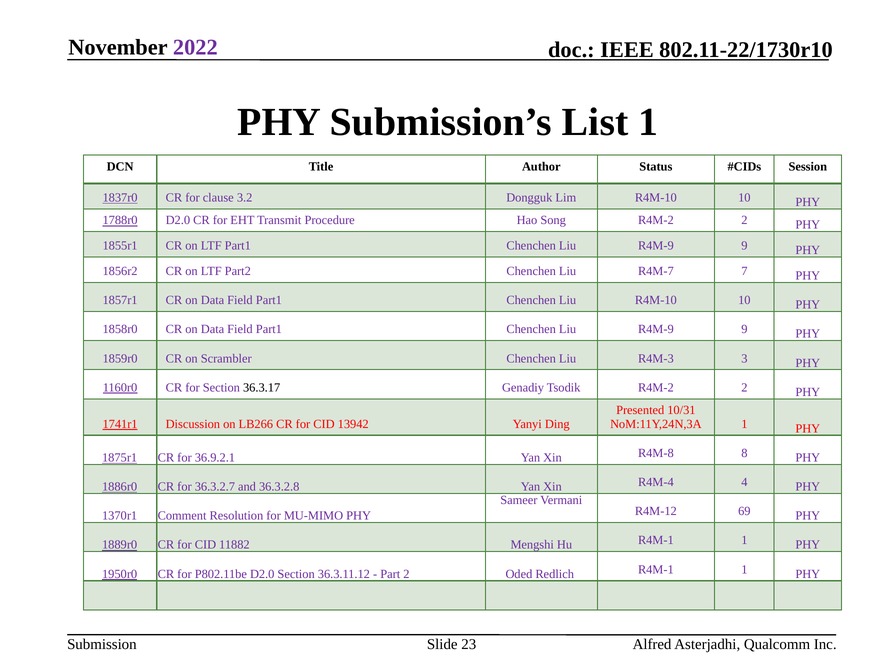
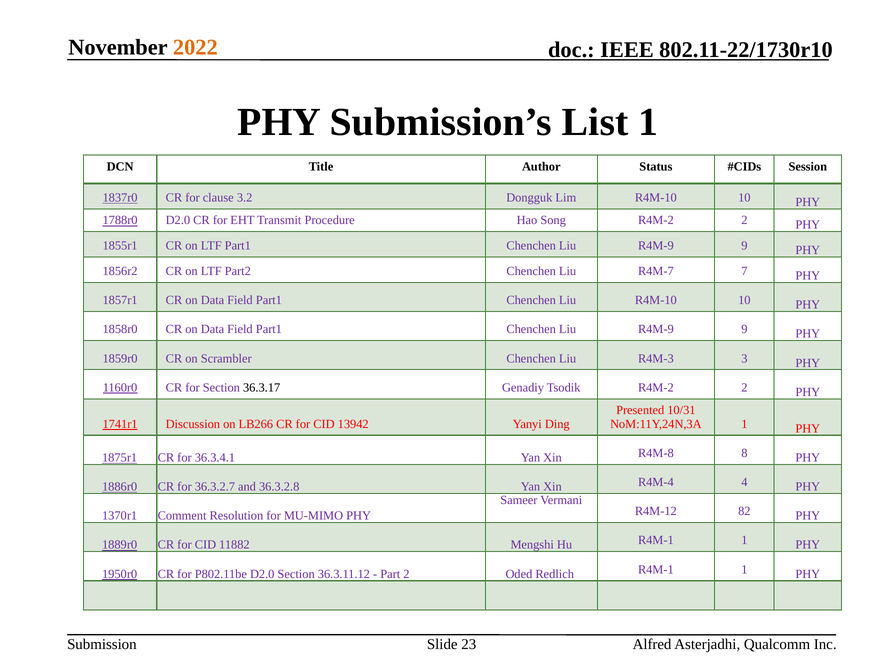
2022 colour: purple -> orange
36.9.2.1: 36.9.2.1 -> 36.3.4.1
69: 69 -> 82
